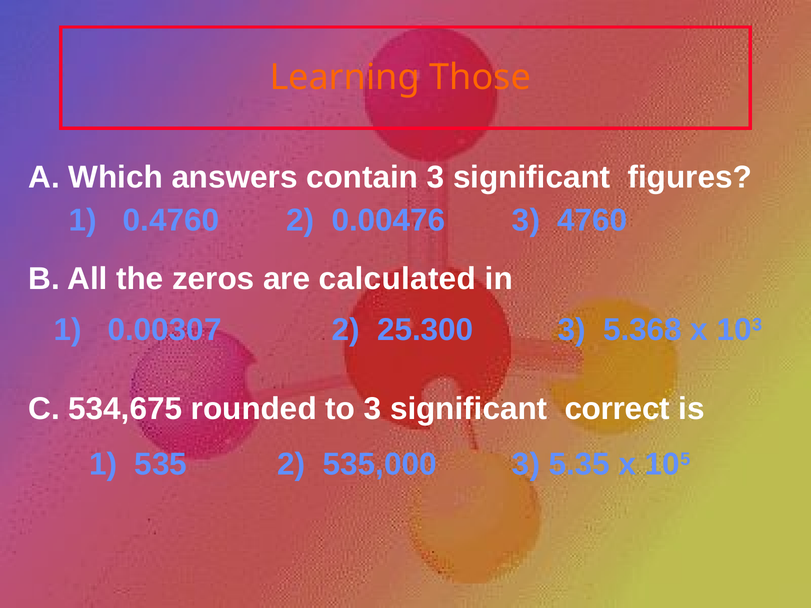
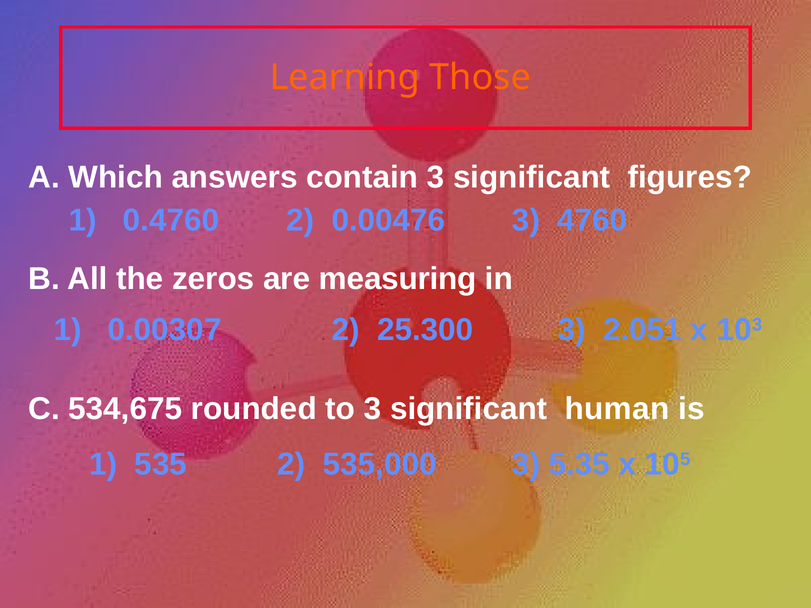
calculated: calculated -> measuring
5.368: 5.368 -> 2.051
correct: correct -> human
